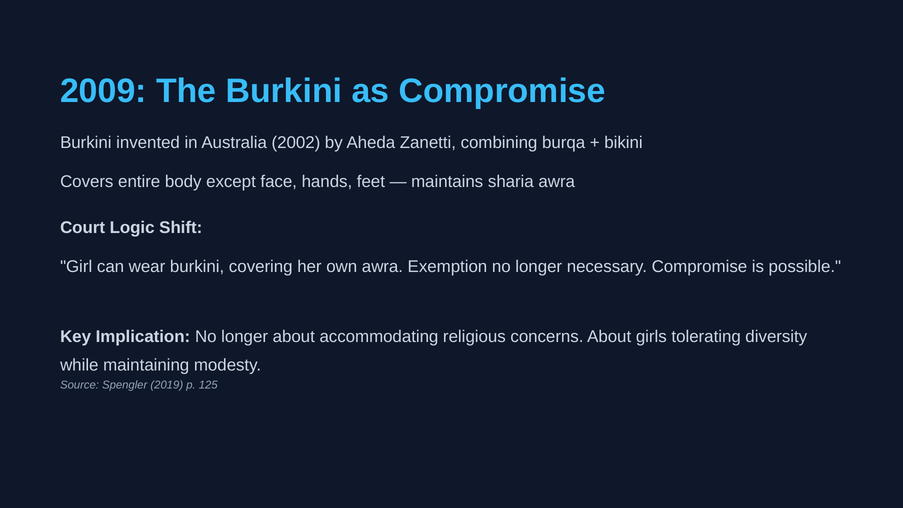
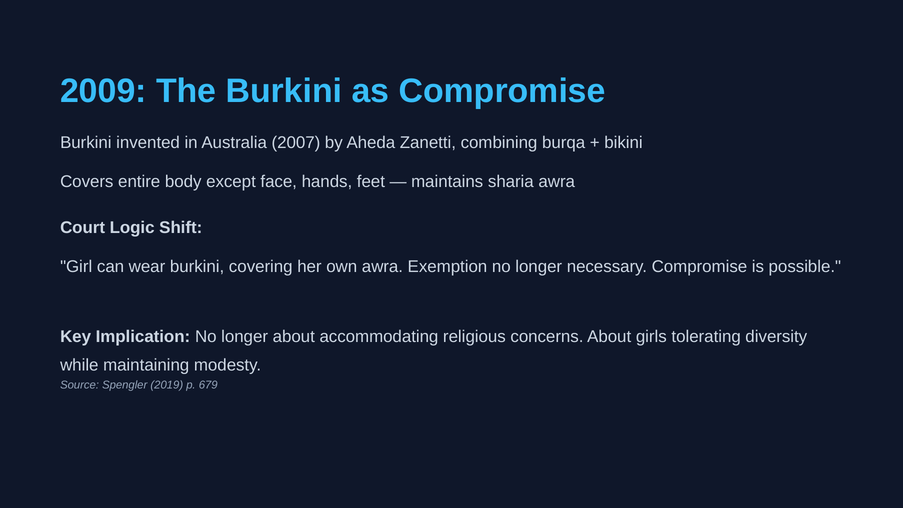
2002: 2002 -> 2007
125: 125 -> 679
